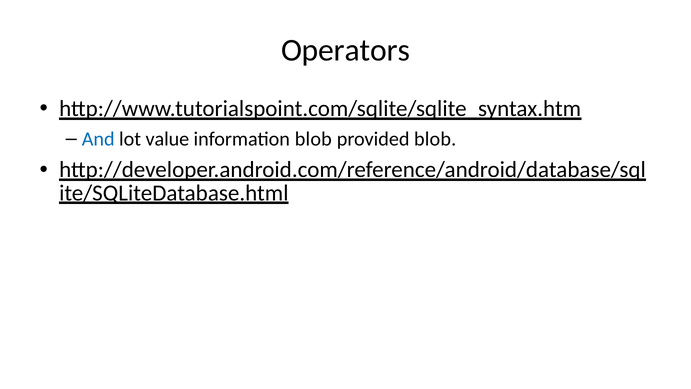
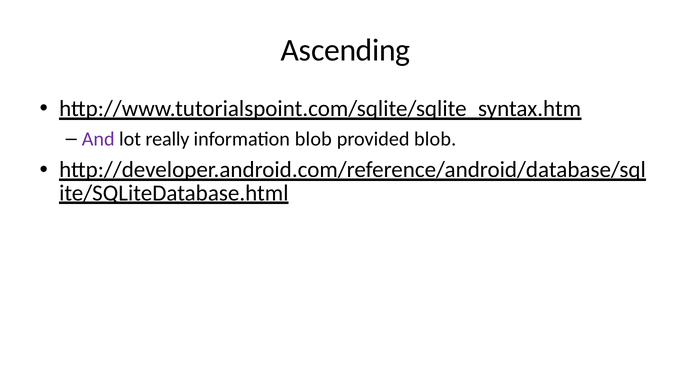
Operators: Operators -> Ascending
And colour: blue -> purple
value: value -> really
